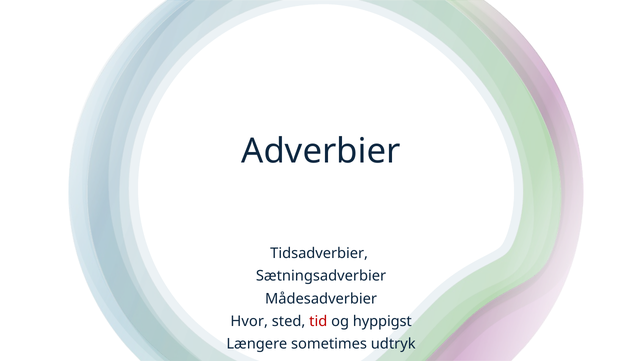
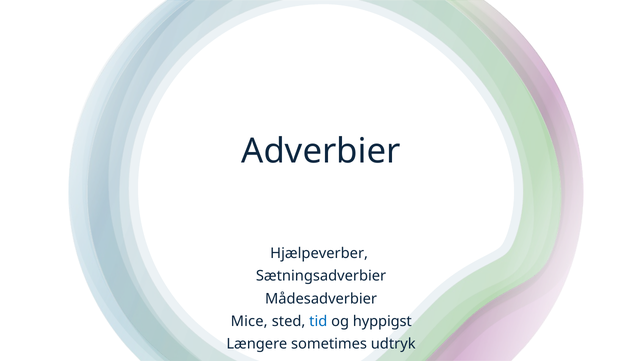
Tidsadverbier: Tidsadverbier -> Hjælpeverber
Hvor: Hvor -> Mice
tid colour: red -> blue
